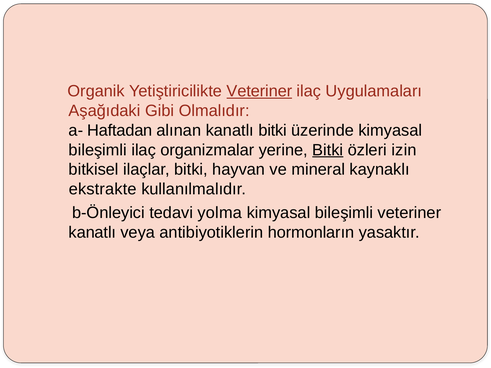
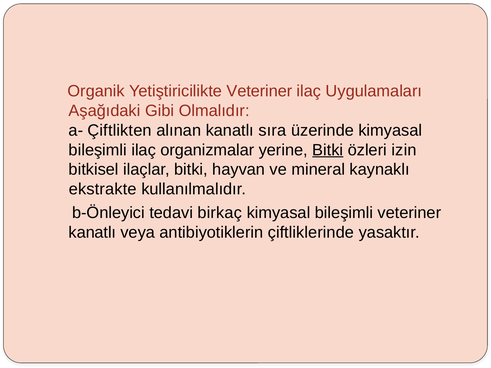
Veteriner at (259, 91) underline: present -> none
Haftadan: Haftadan -> Çiftlikten
kanatlı bitki: bitki -> sıra
yolma: yolma -> birkaç
hormonların: hormonların -> çiftliklerinde
